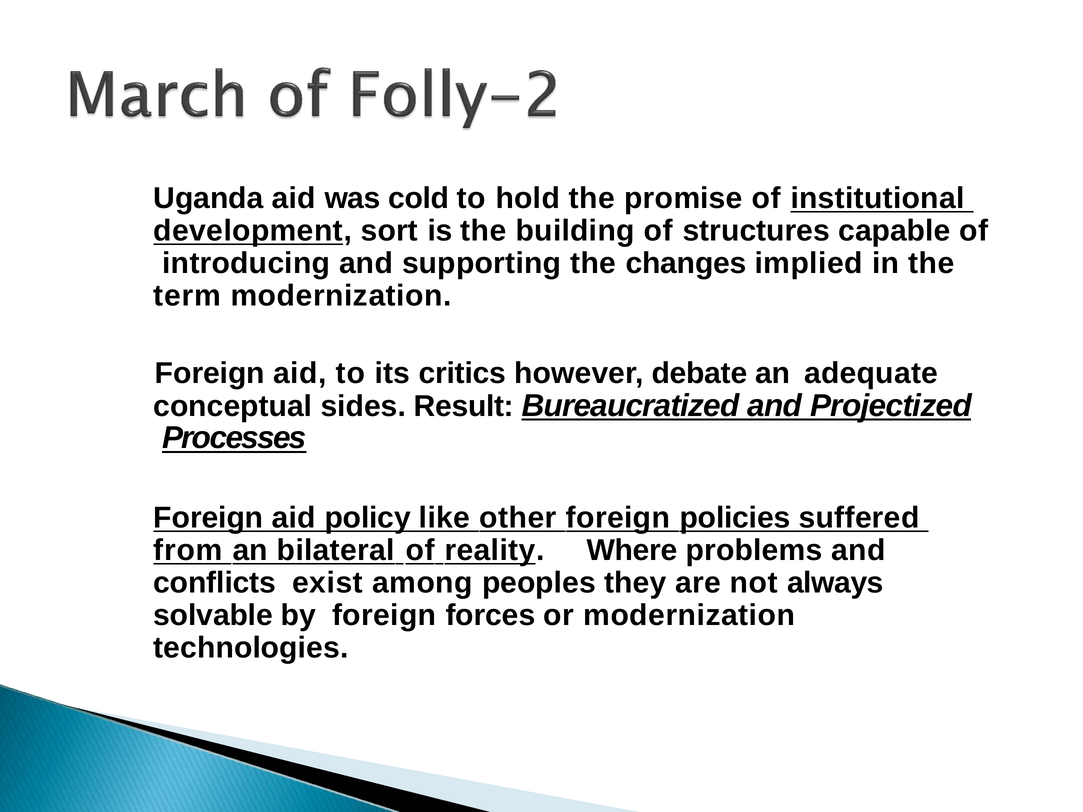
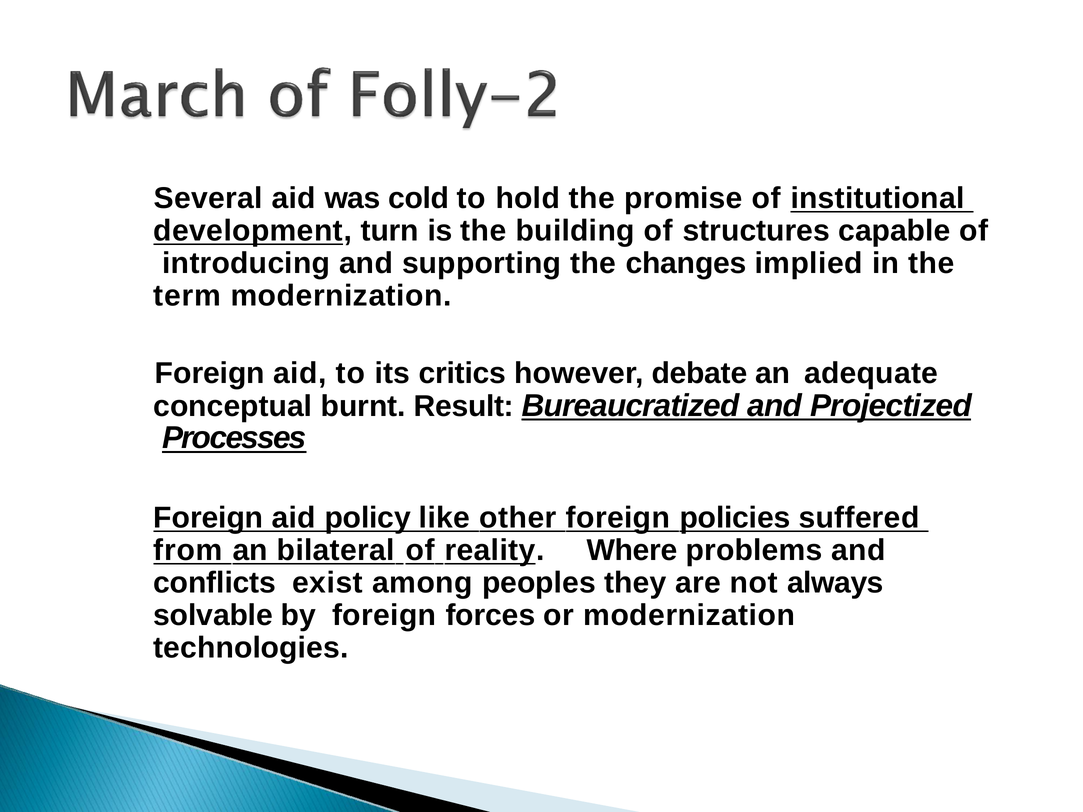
Uganda: Uganda -> Several
sort: sort -> turn
sides: sides -> burnt
